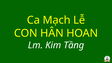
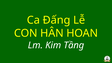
Mạch: Mạch -> Đấng
